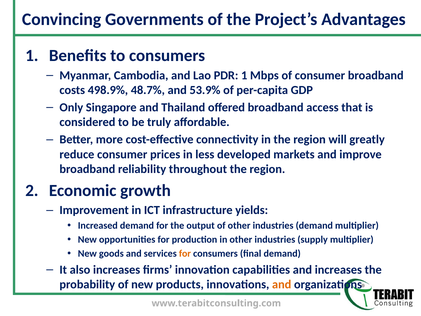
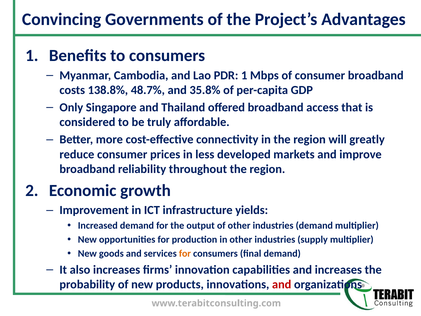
498.9%: 498.9% -> 138.8%
53.9%: 53.9% -> 35.8%
and at (282, 284) colour: orange -> red
